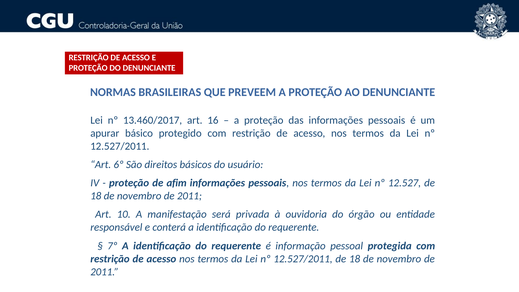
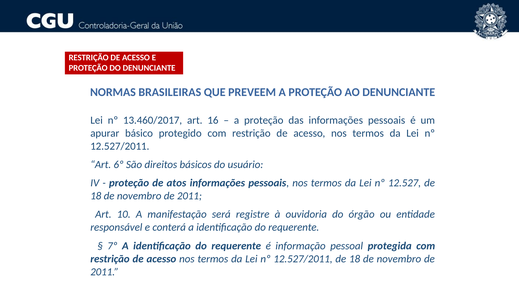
afim: afim -> atos
privada: privada -> registre
